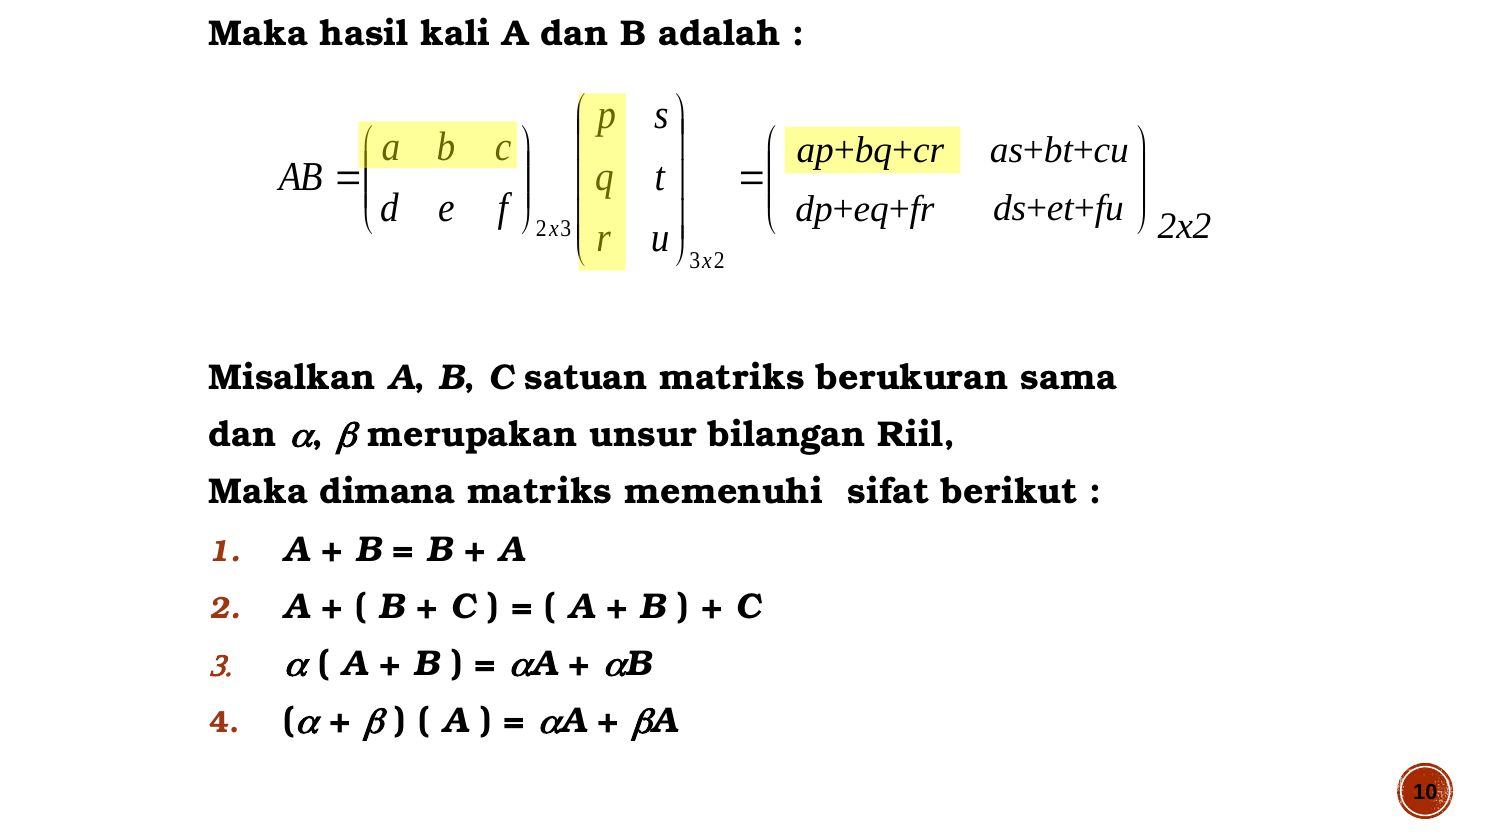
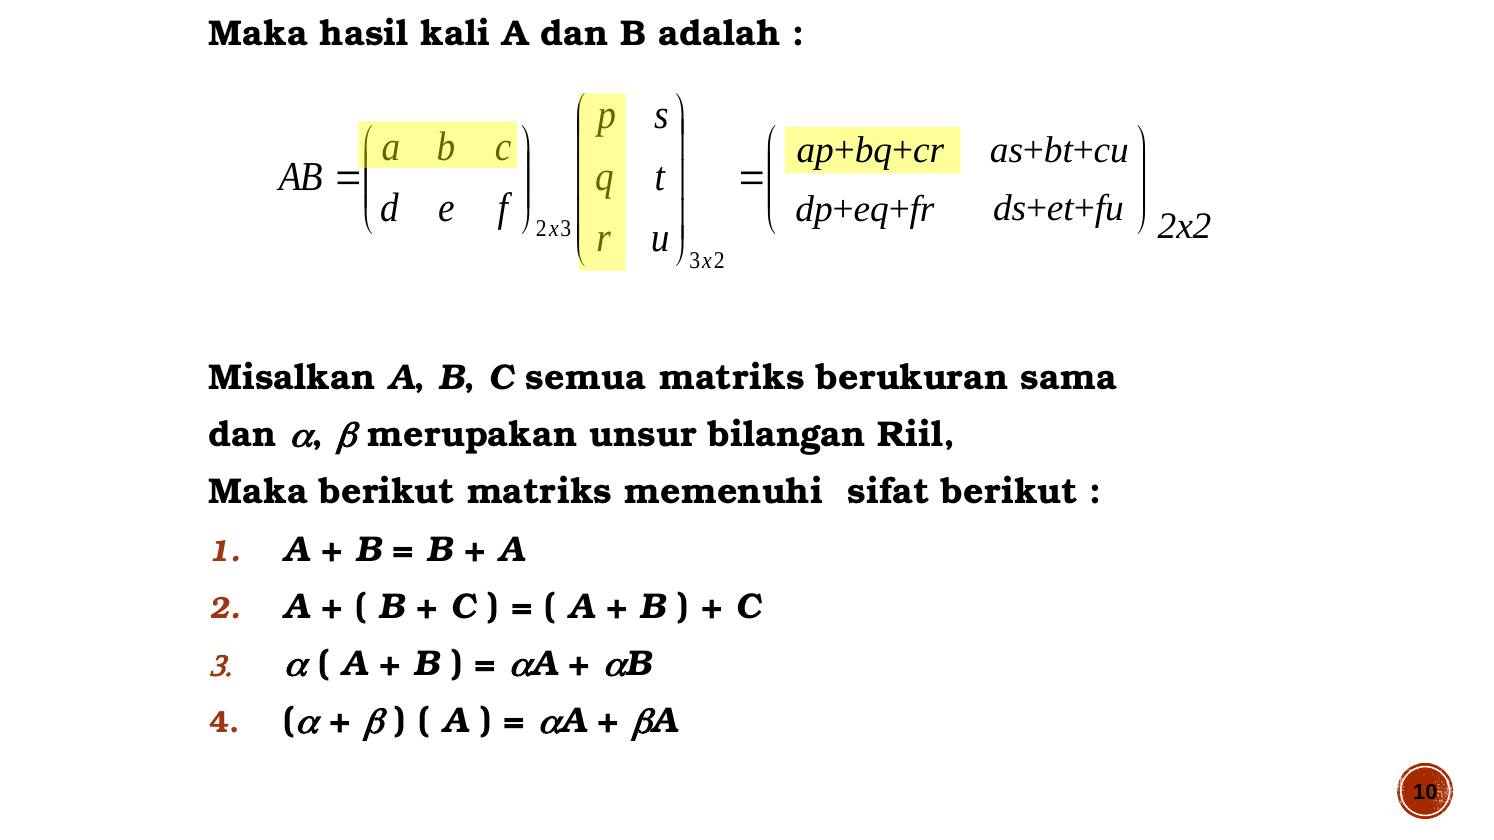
satuan: satuan -> semua
Maka dimana: dimana -> berikut
